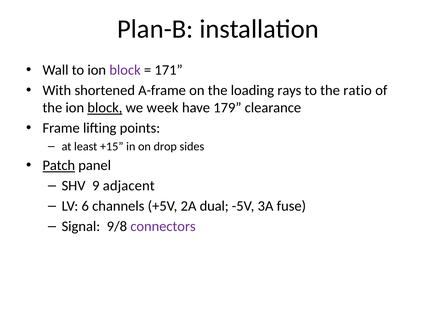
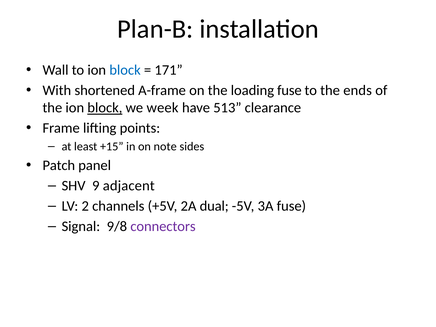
block at (125, 70) colour: purple -> blue
loading rays: rays -> fuse
ratio: ratio -> ends
179: 179 -> 513
drop: drop -> note
Patch underline: present -> none
6: 6 -> 2
